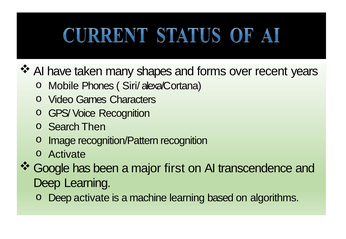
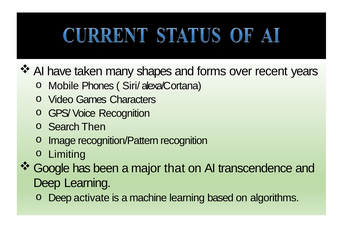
Activate at (67, 155): Activate -> Limiting
first: first -> that
